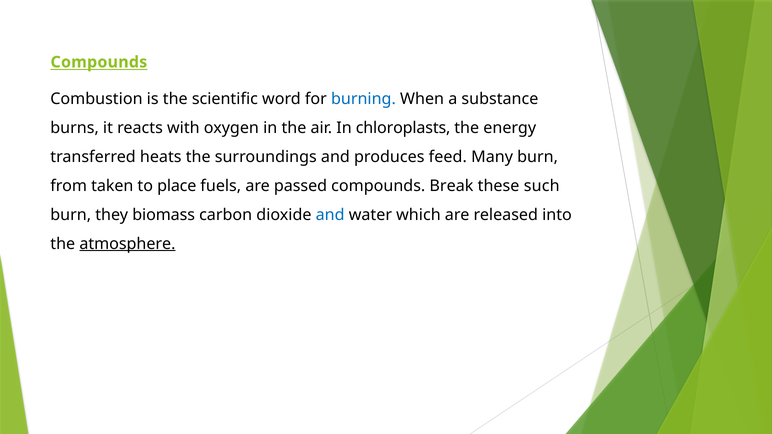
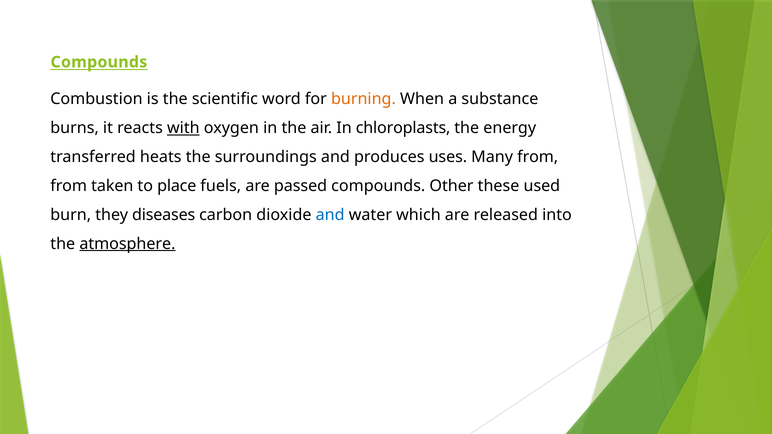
burning colour: blue -> orange
with underline: none -> present
feed: feed -> uses
Many burn: burn -> from
Break: Break -> Other
such: such -> used
biomass: biomass -> diseases
